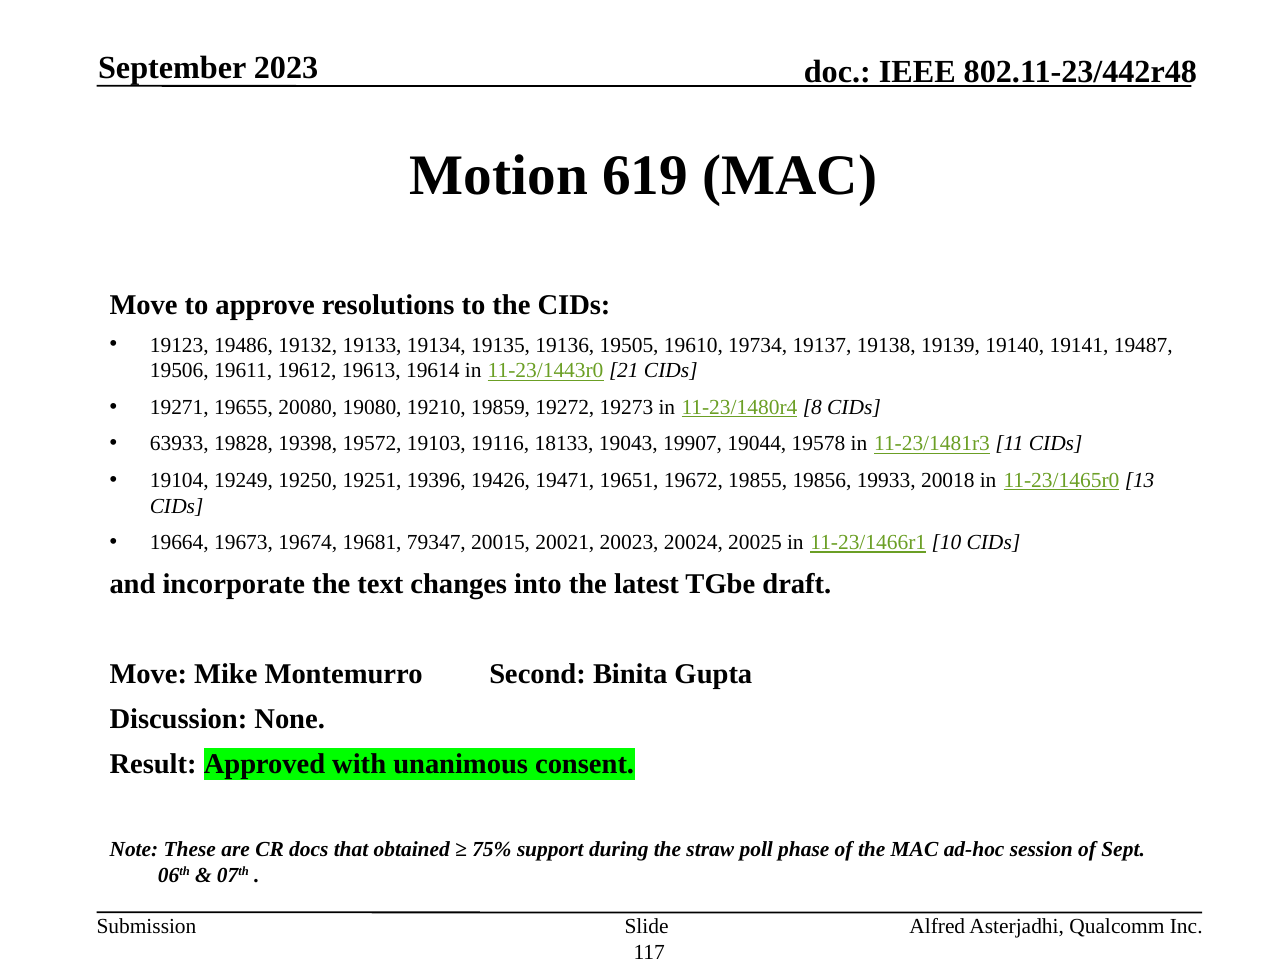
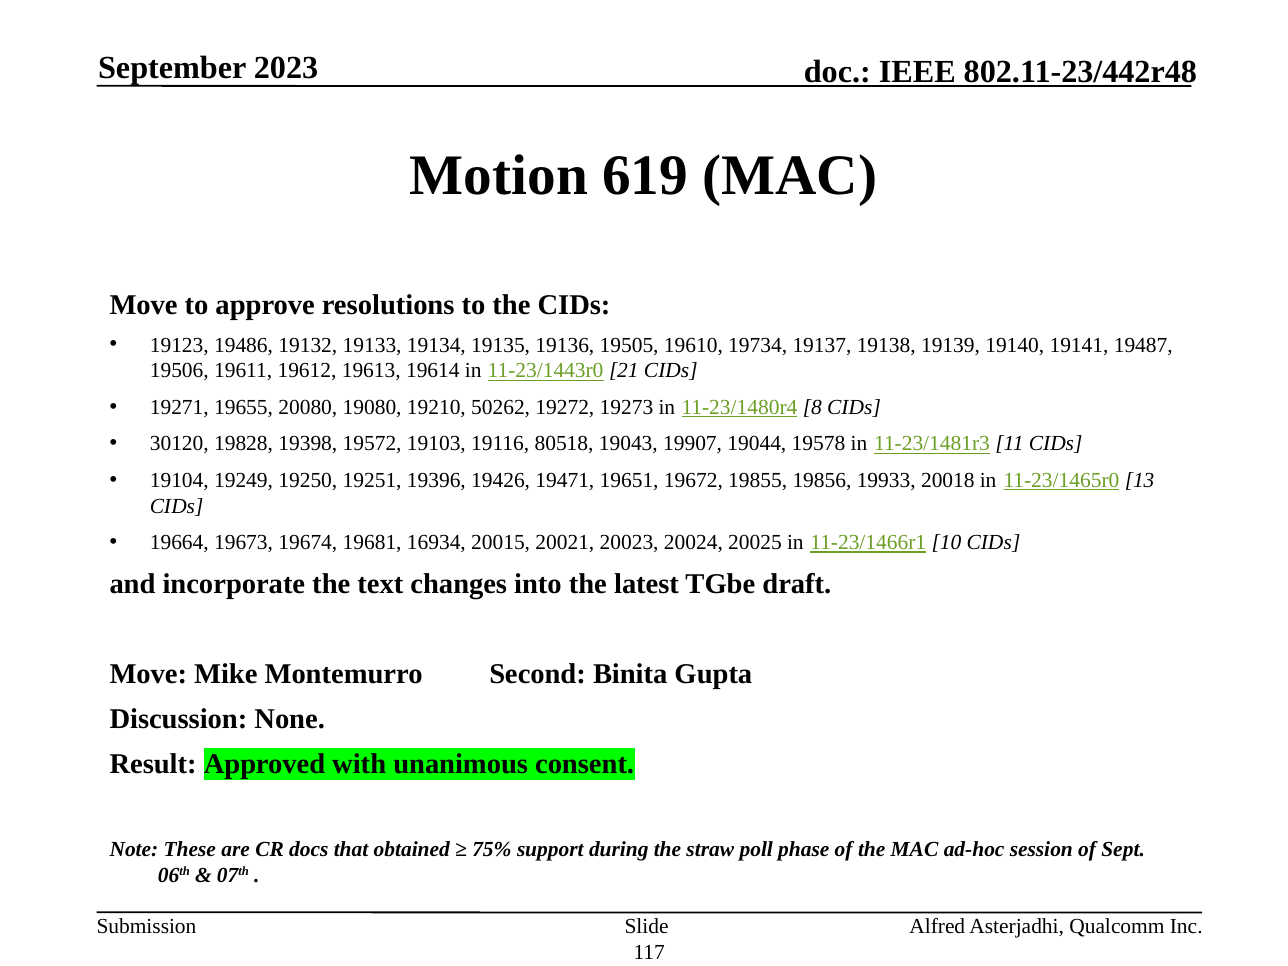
19859: 19859 -> 50262
63933: 63933 -> 30120
18133: 18133 -> 80518
79347: 79347 -> 16934
